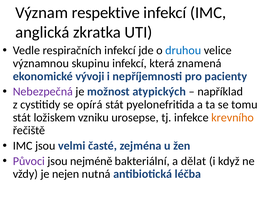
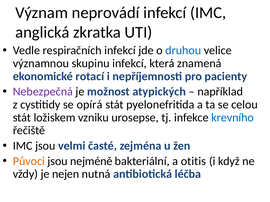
respektive: respektive -> neprovádí
vývoji: vývoji -> rotací
tomu: tomu -> celou
krevního colour: orange -> blue
Půvoci colour: purple -> orange
dělat: dělat -> otitis
